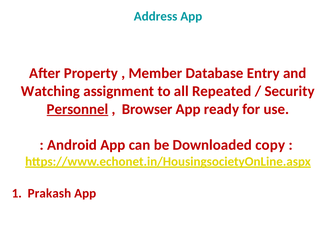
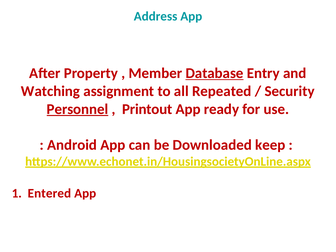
Database underline: none -> present
Browser: Browser -> Printout
copy: copy -> keep
Prakash: Prakash -> Entered
